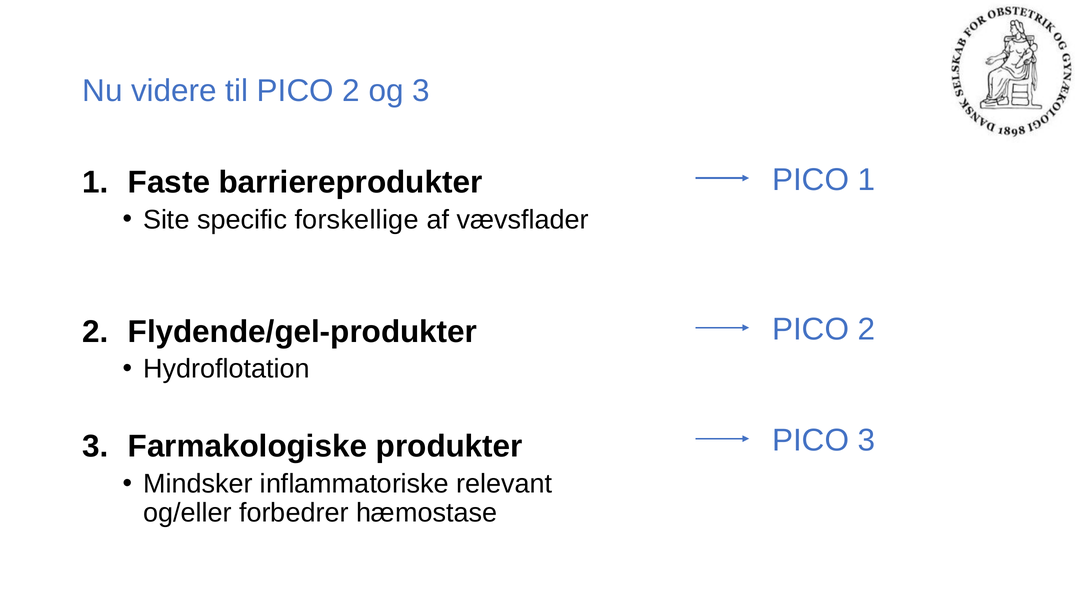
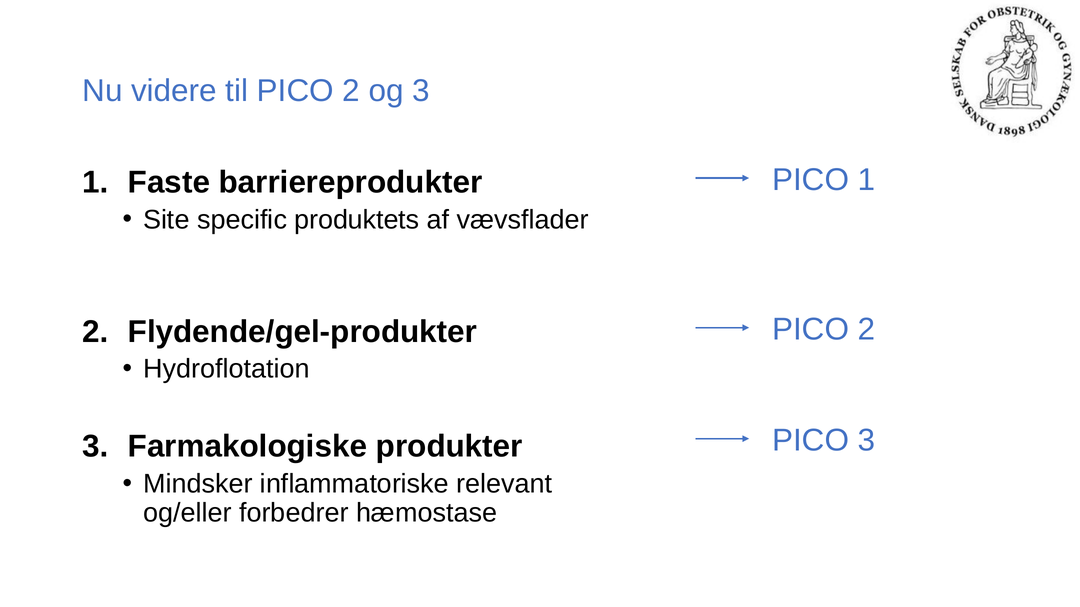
forskellige: forskellige -> produktets
